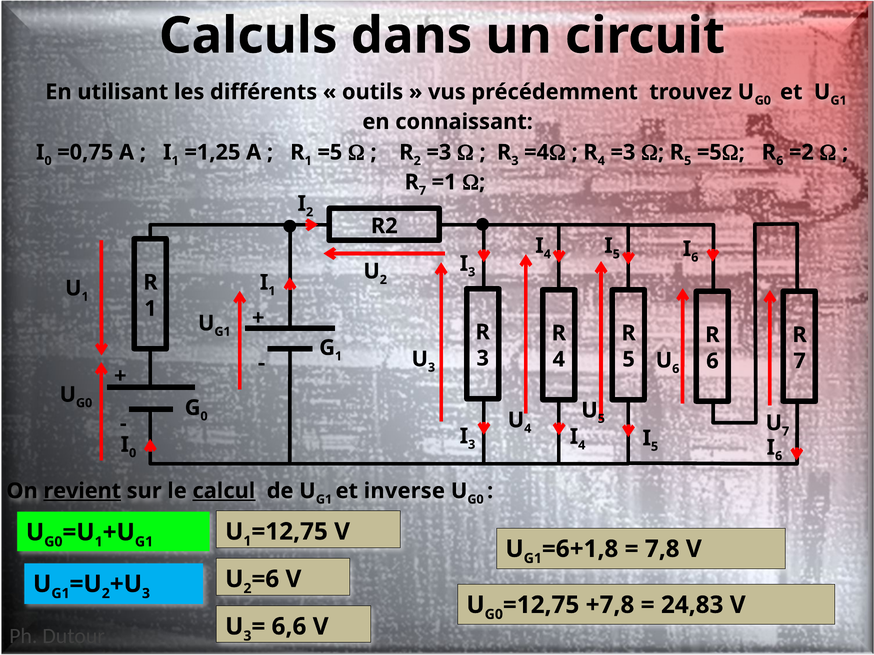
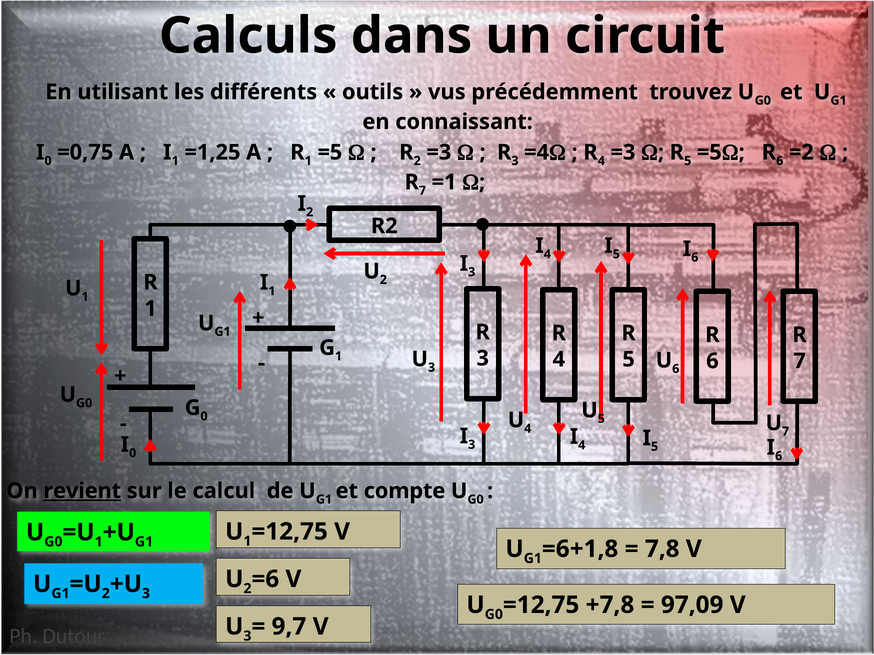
calcul underline: present -> none
inverse: inverse -> compte
24,83: 24,83 -> 97,09
6,6: 6,6 -> 9,7
